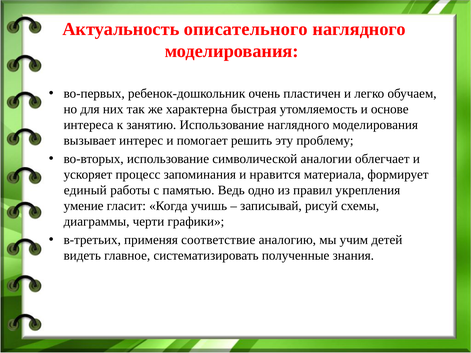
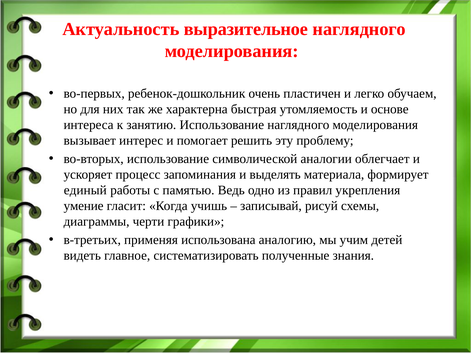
описательного: описательного -> выразительное
нравится: нравится -> выделять
соответствие: соответствие -> использована
